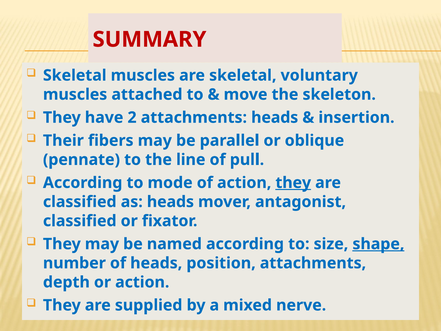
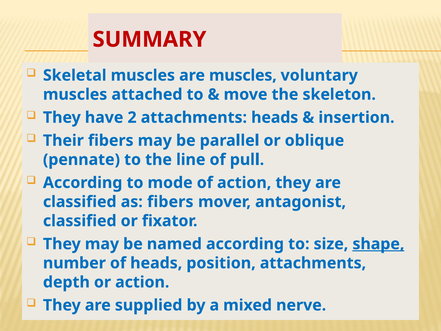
are skeletal: skeletal -> muscles
they at (293, 183) underline: present -> none
as heads: heads -> fibers
